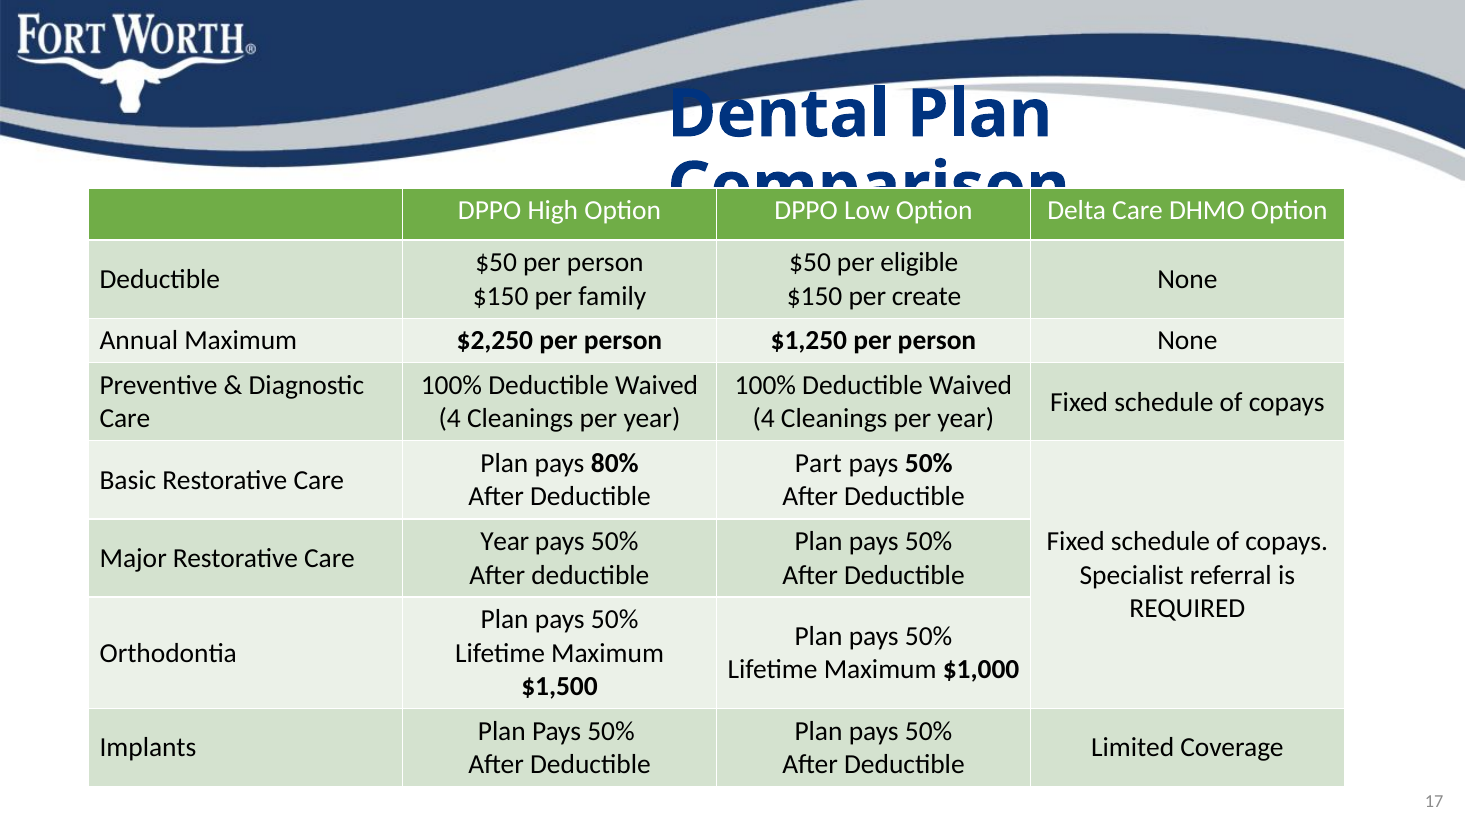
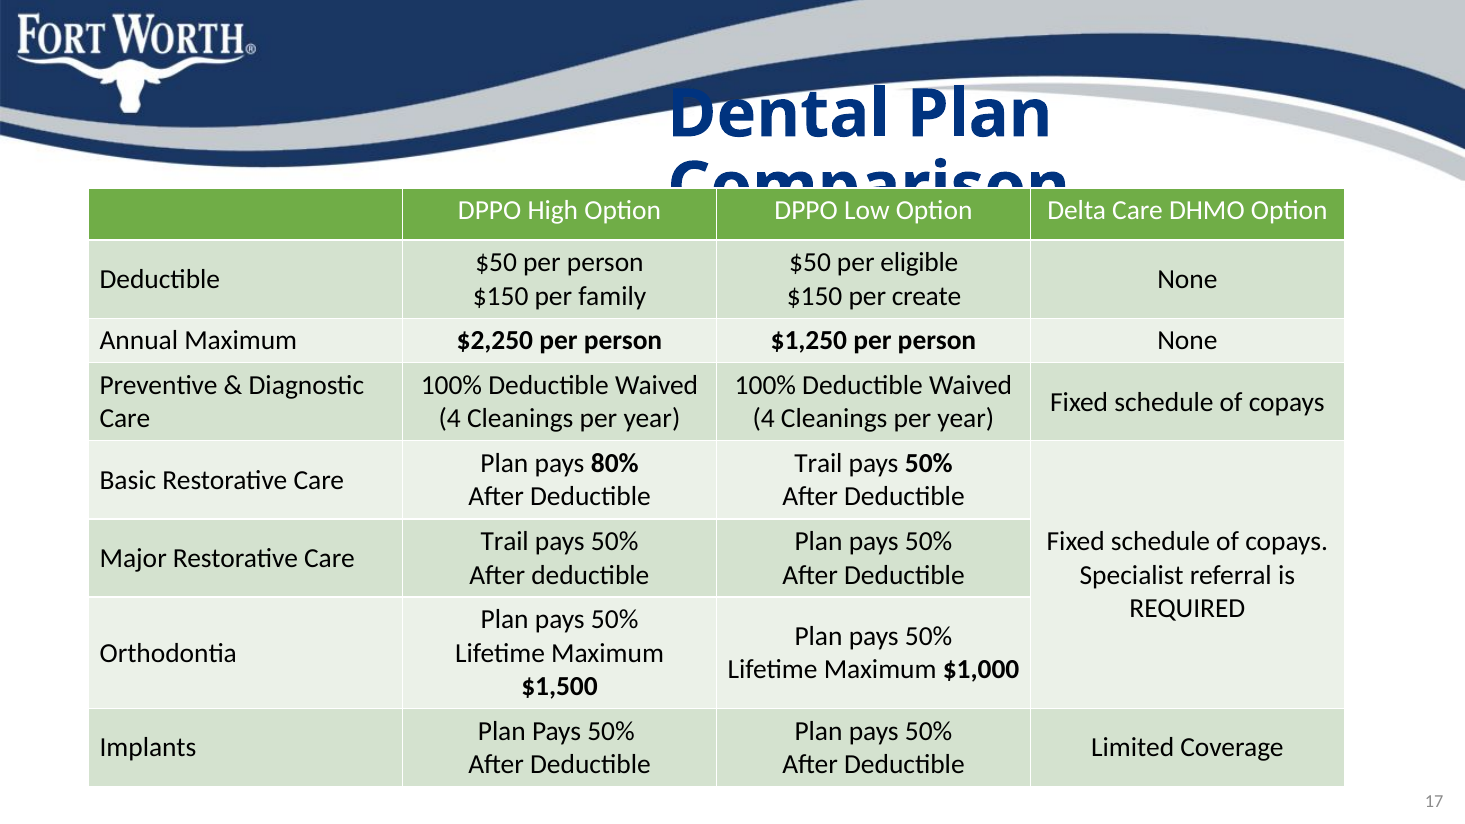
Part at (818, 463): Part -> Trail
Year at (505, 542): Year -> Trail
